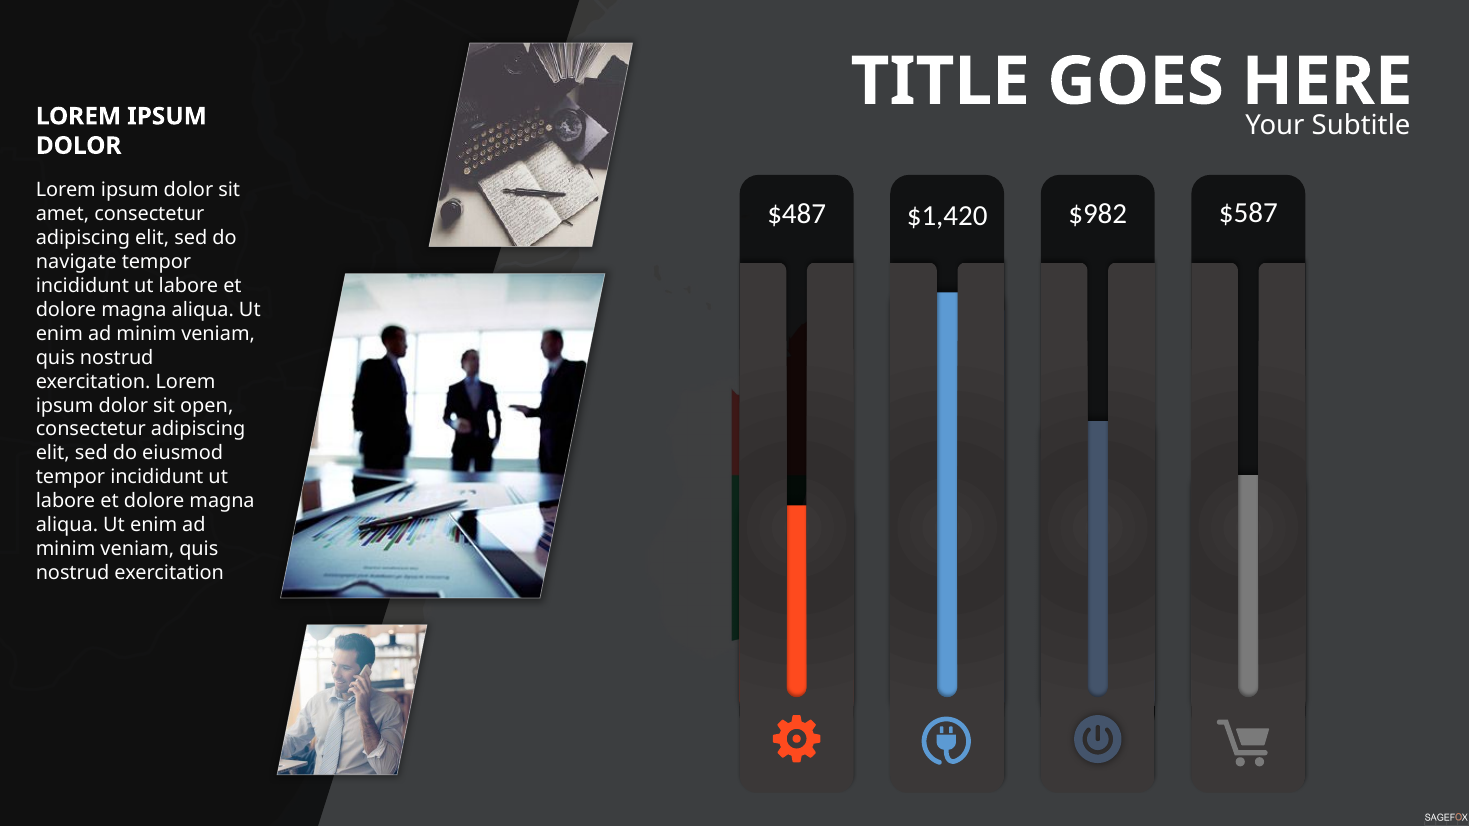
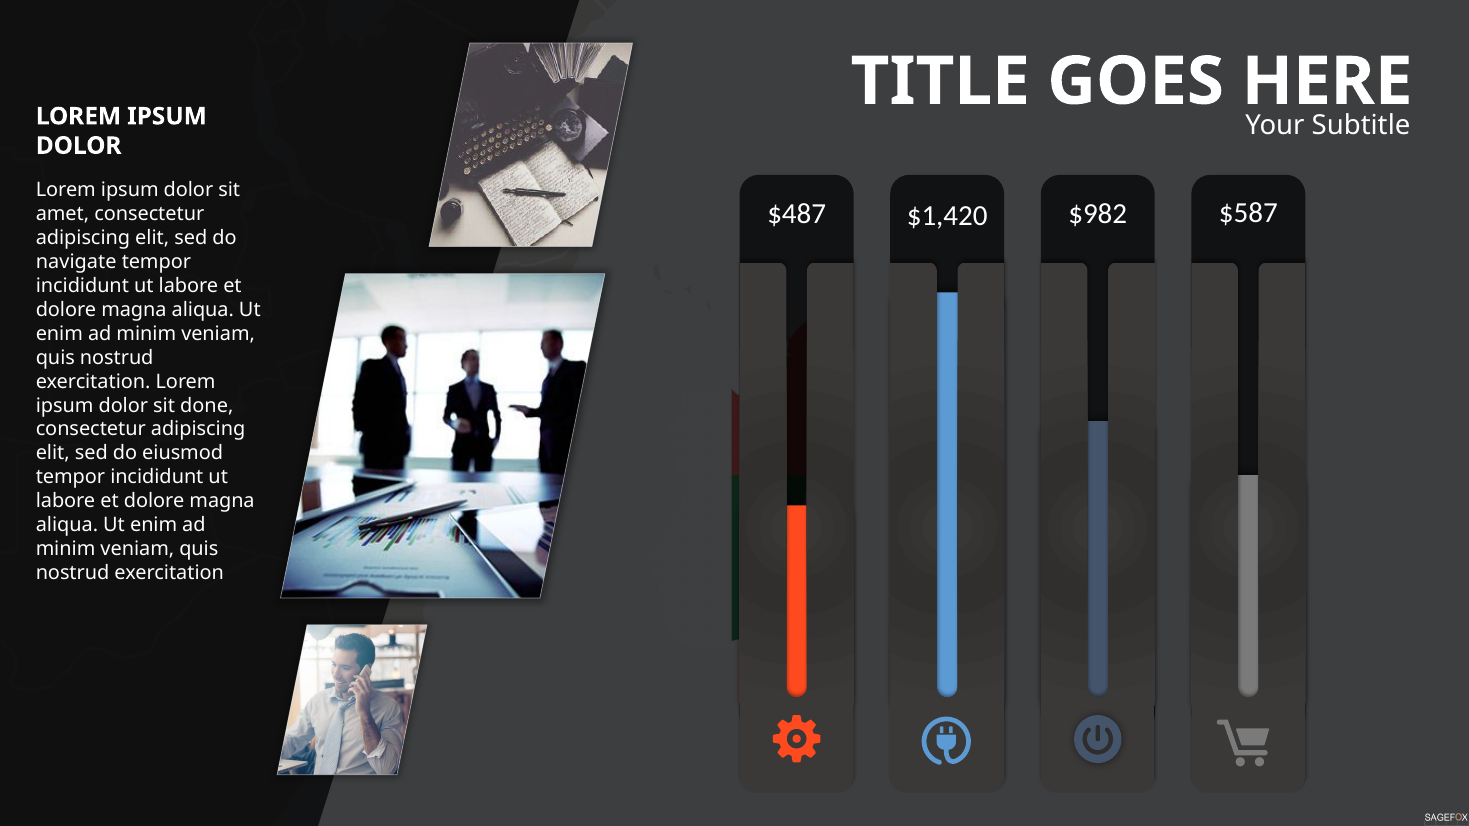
open: open -> done
